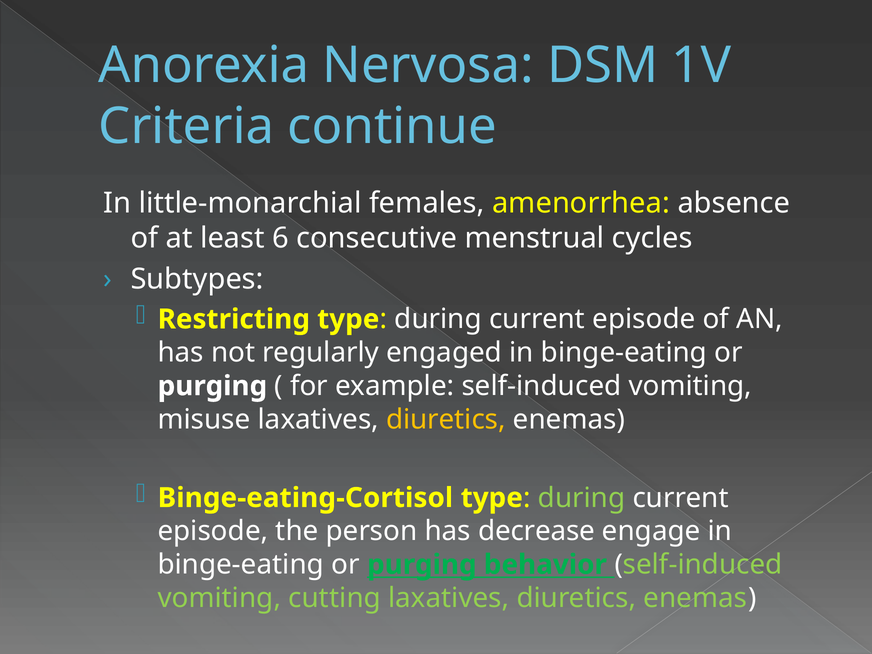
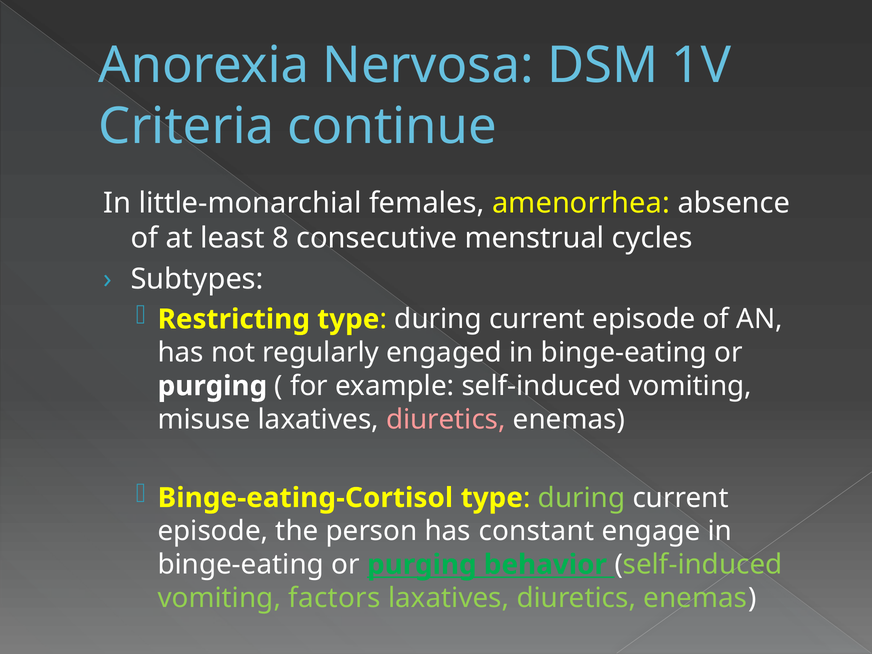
6: 6 -> 8
diuretics at (446, 419) colour: yellow -> pink
decrease: decrease -> constant
cutting: cutting -> factors
